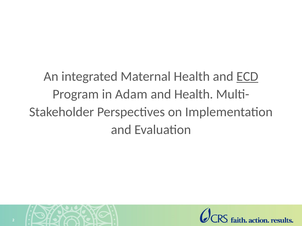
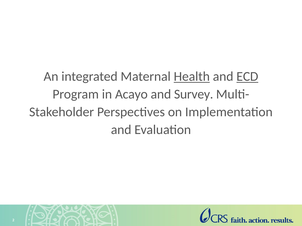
Health at (192, 77) underline: none -> present
Adam: Adam -> Acayo
and Health: Health -> Survey
